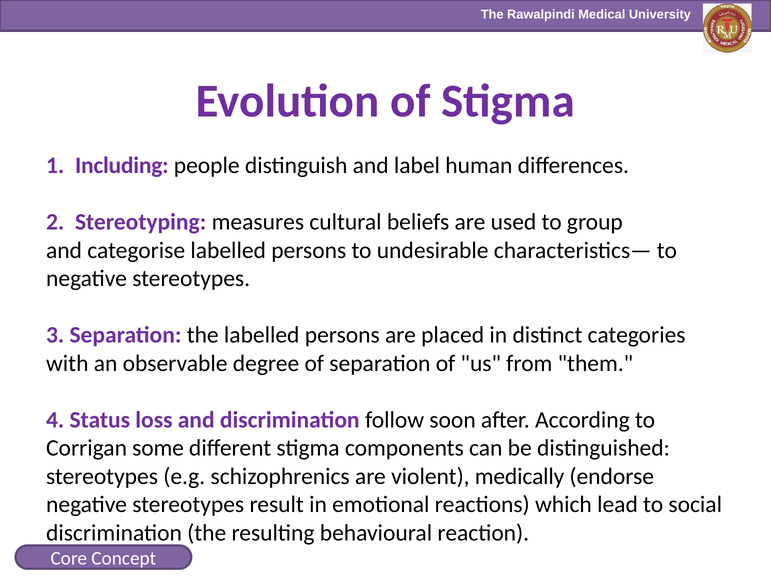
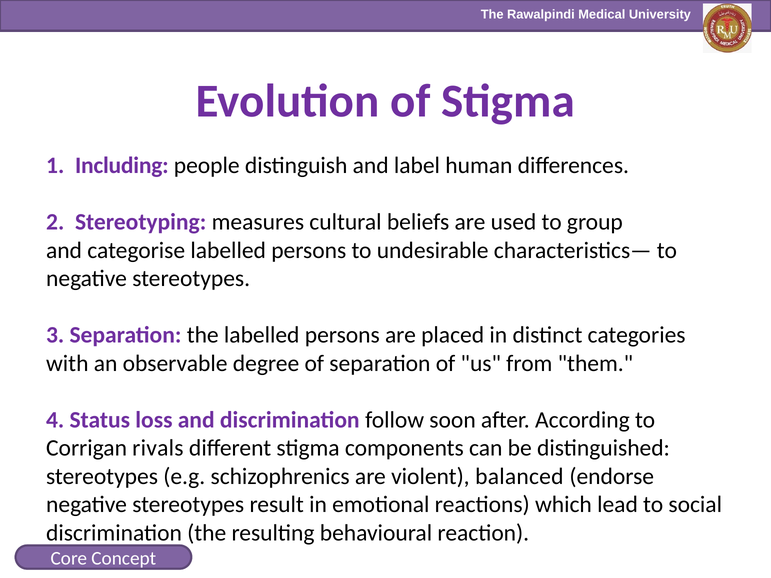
some: some -> rivals
medically: medically -> balanced
